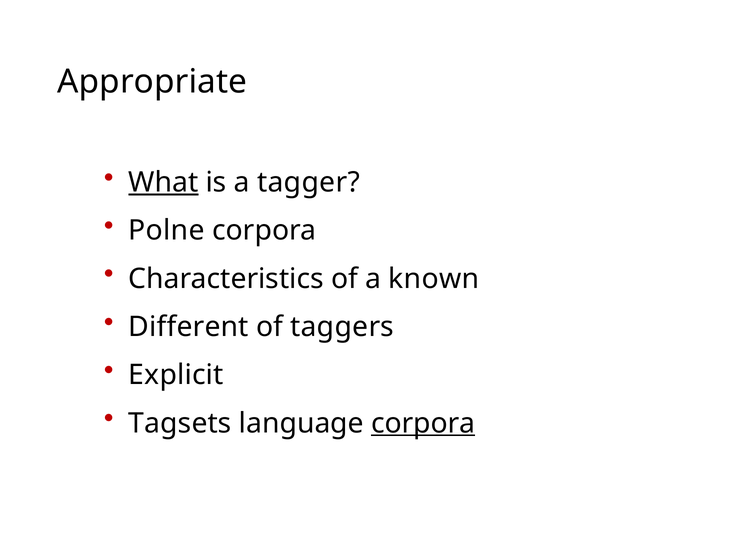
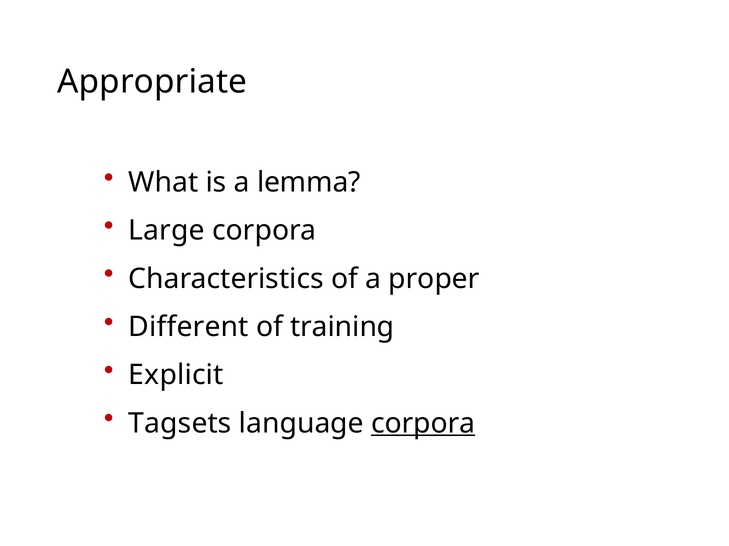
What underline: present -> none
tagger: tagger -> lemma
Polne: Polne -> Large
known: known -> proper
taggers: taggers -> training
